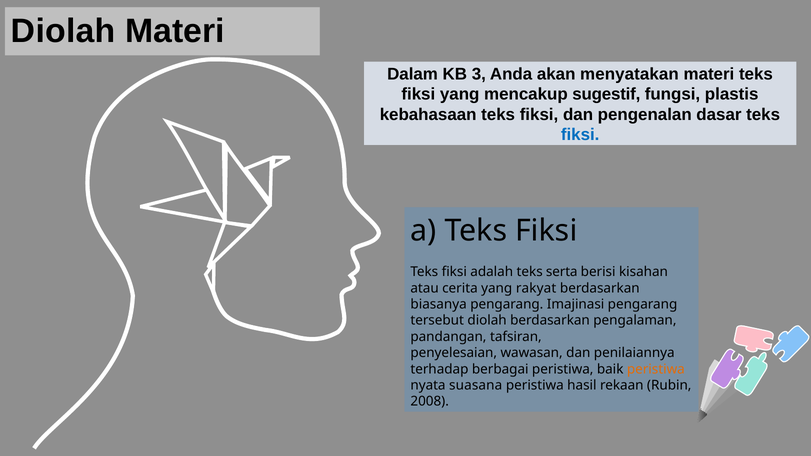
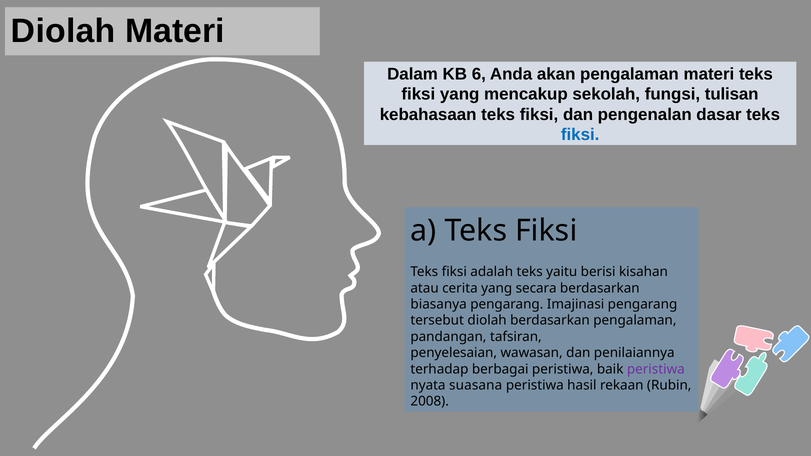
3: 3 -> 6
akan menyatakan: menyatakan -> pengalaman
sugestif: sugestif -> sekolah
plastis: plastis -> tulisan
serta: serta -> yaitu
rakyat: rakyat -> secara
peristiwa at (656, 369) colour: orange -> purple
